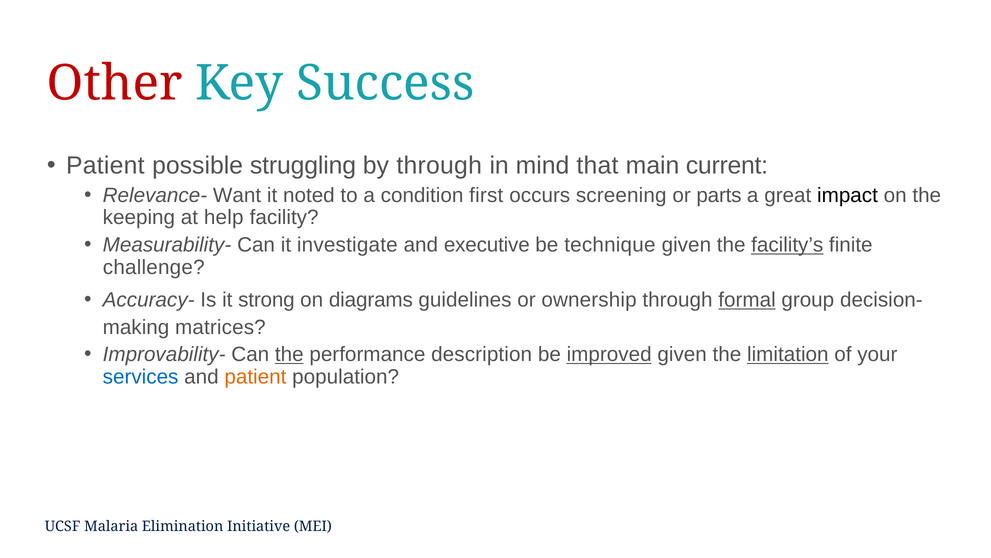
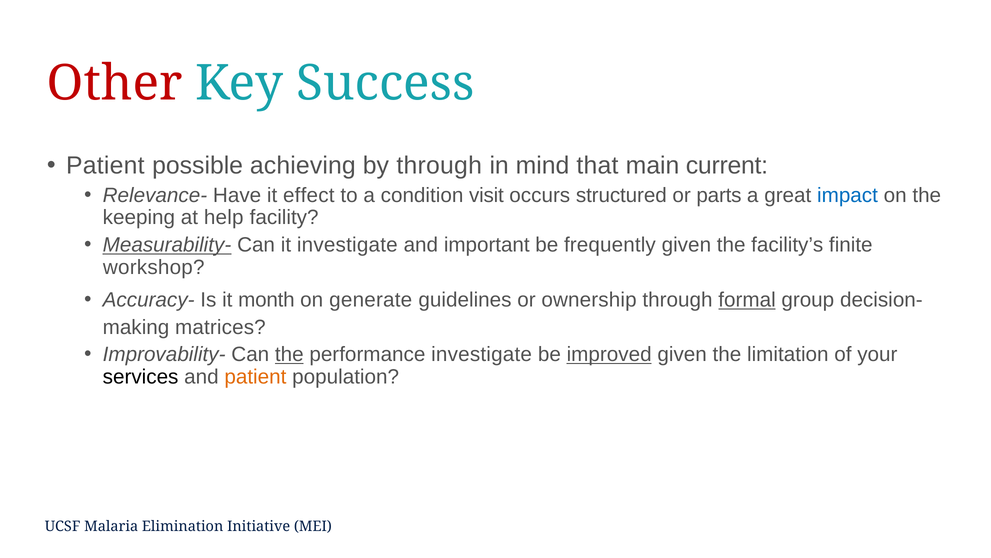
struggling: struggling -> achieving
Want: Want -> Have
noted: noted -> effect
first: first -> visit
screening: screening -> structured
impact colour: black -> blue
Measurability- underline: none -> present
executive: executive -> important
technique: technique -> frequently
facility’s underline: present -> none
challenge: challenge -> workshop
strong: strong -> month
diagrams: diagrams -> generate
performance description: description -> investigate
limitation underline: present -> none
services colour: blue -> black
